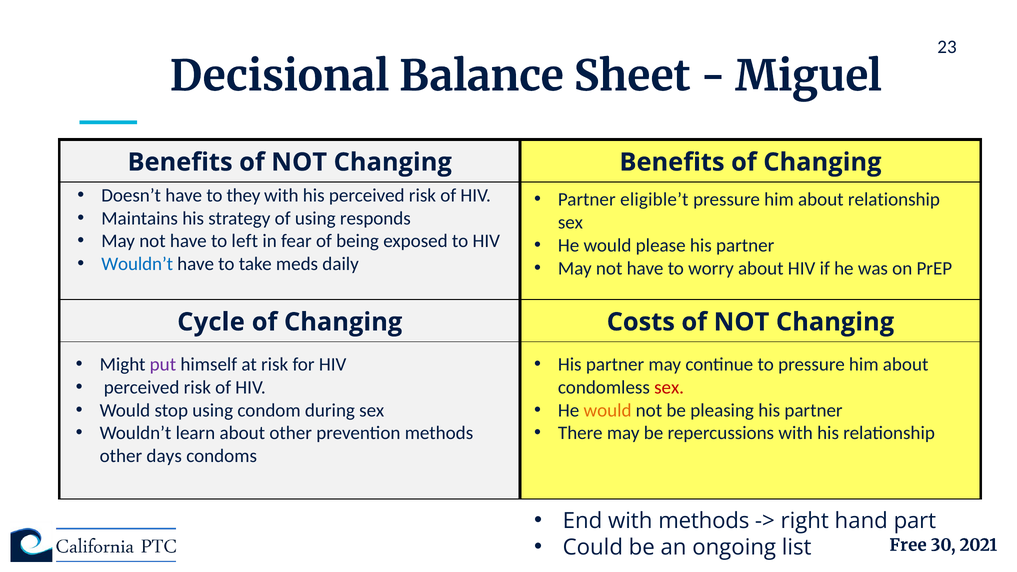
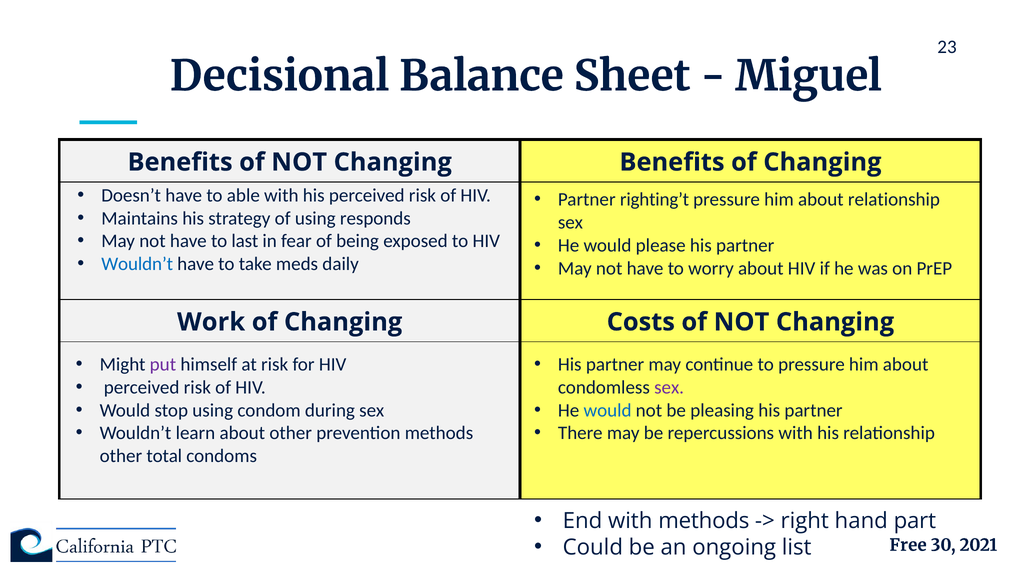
they: they -> able
eligible’t: eligible’t -> righting’t
left: left -> last
Cycle: Cycle -> Work
sex at (669, 387) colour: red -> purple
would at (608, 410) colour: orange -> blue
days: days -> total
